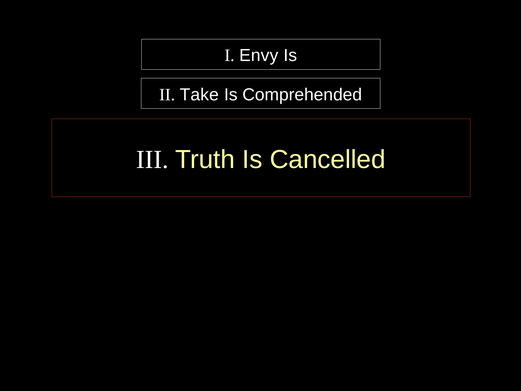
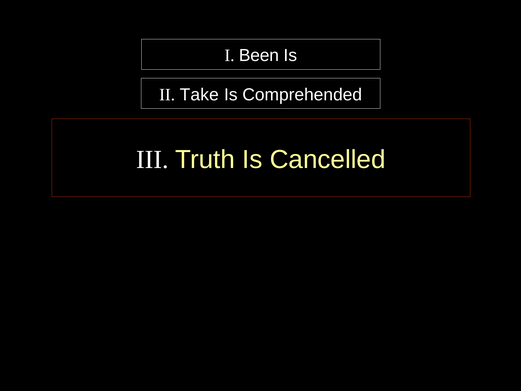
Envy: Envy -> Been
